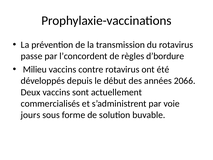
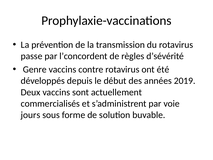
d’bordure: d’bordure -> d’sévérité
Milieu: Milieu -> Genre
2066: 2066 -> 2019
